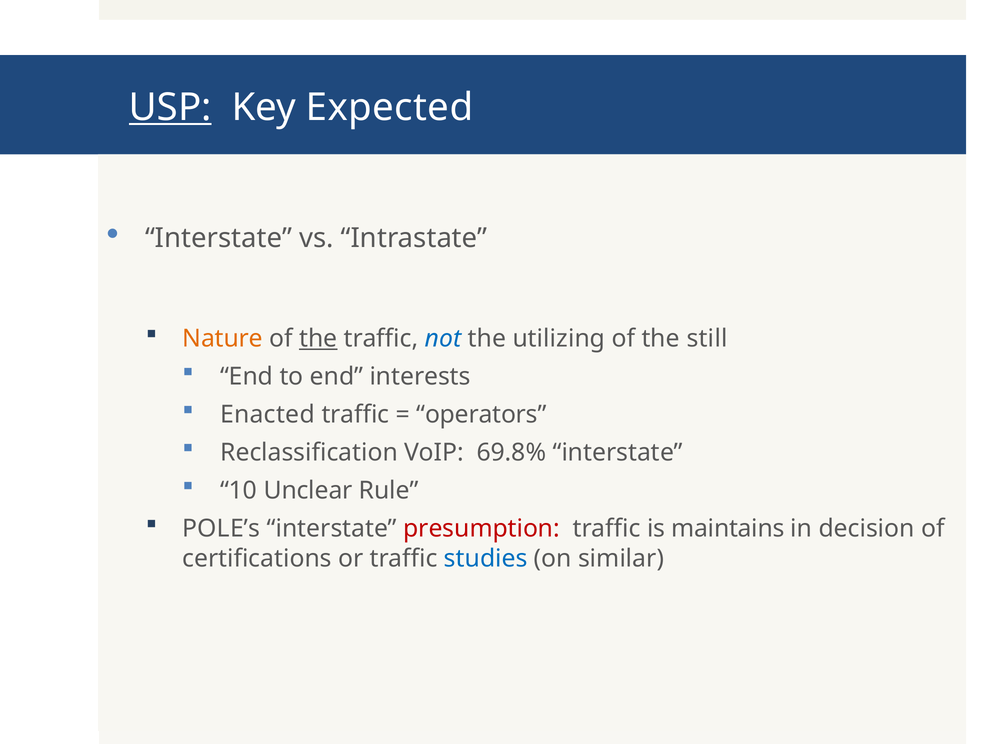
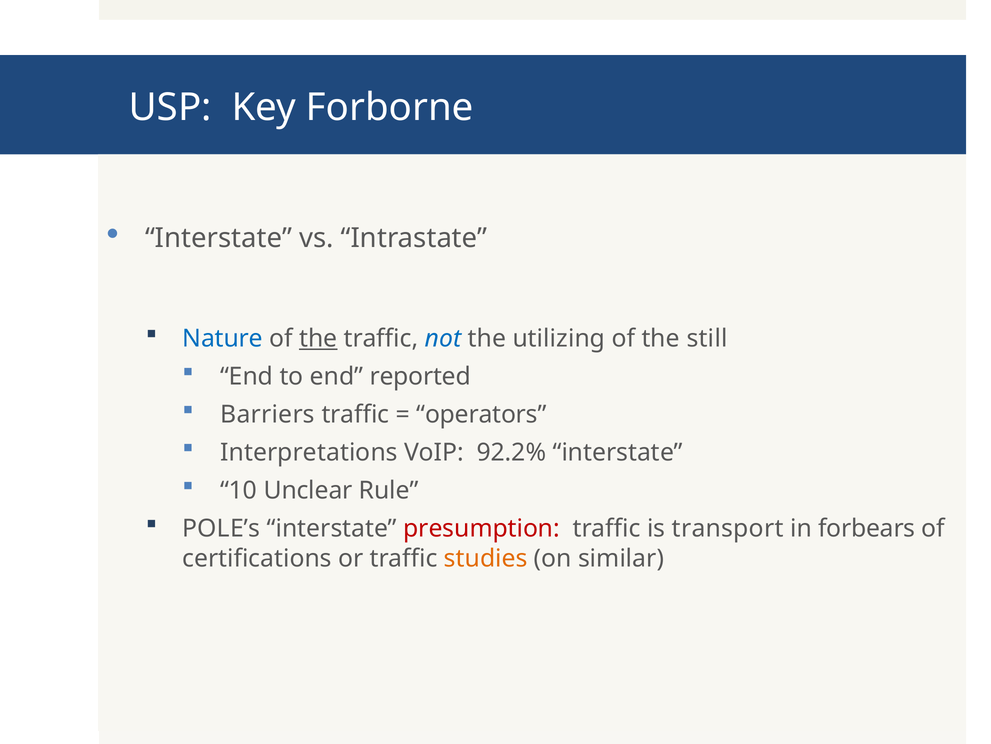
USP underline: present -> none
Expected: Expected -> Forborne
Nature colour: orange -> blue
interests: interests -> reported
Enacted: Enacted -> Barriers
Reclassification: Reclassification -> Interpretations
69.8%: 69.8% -> 92.2%
maintains: maintains -> transport
decision: decision -> forbears
studies colour: blue -> orange
